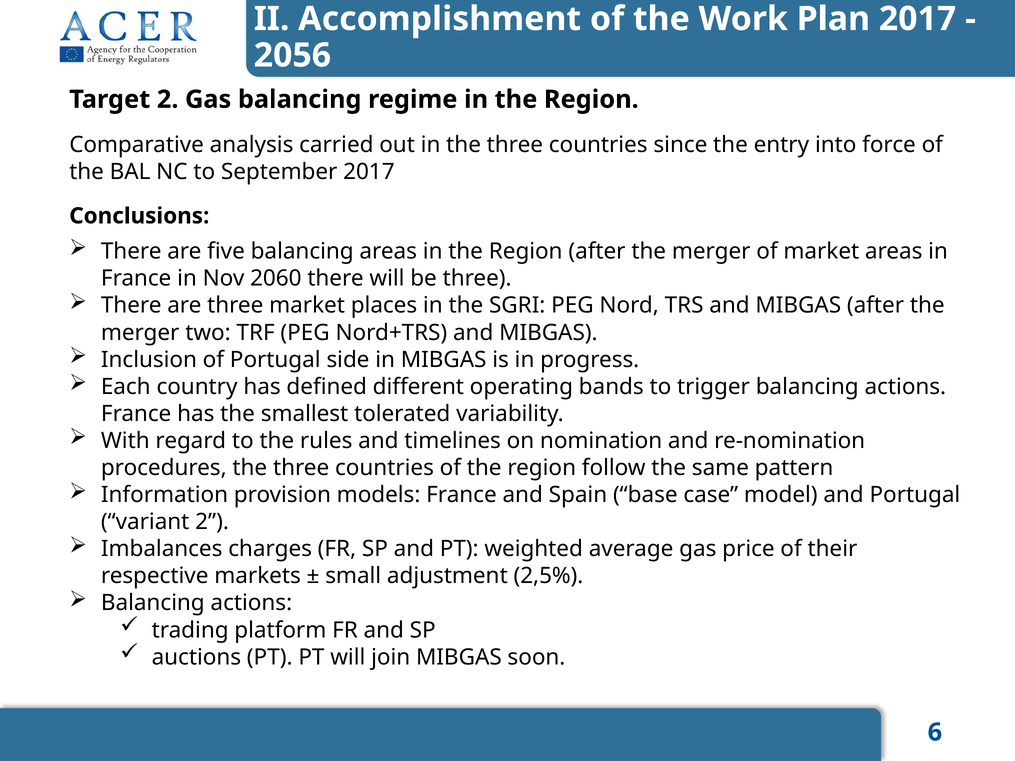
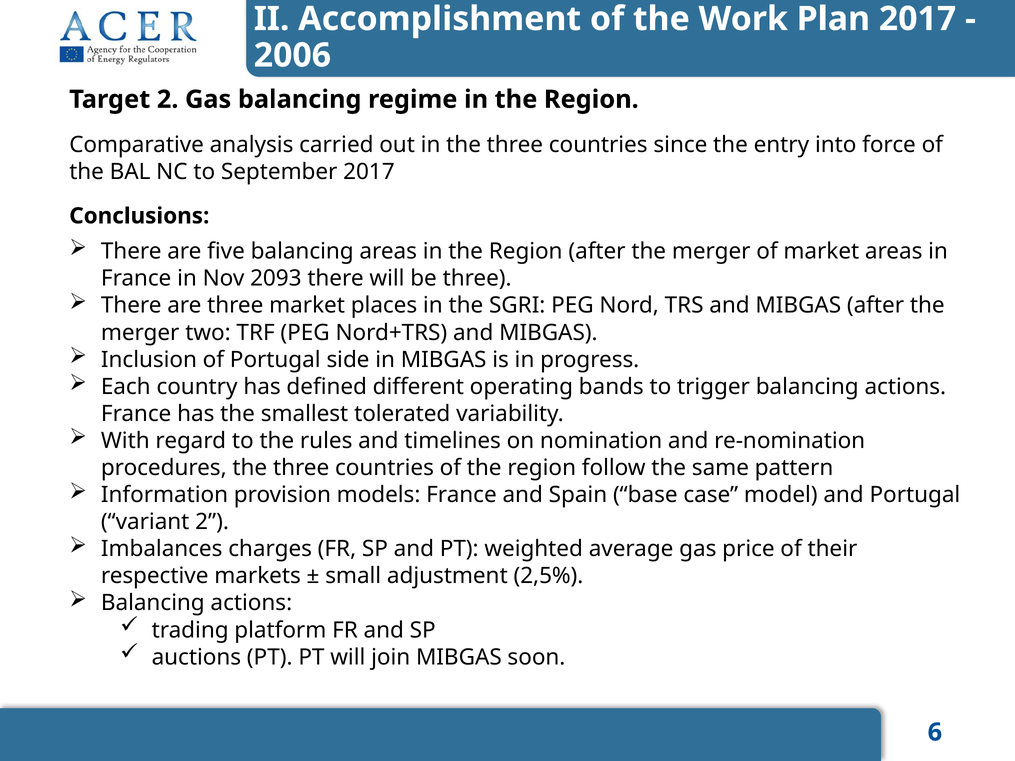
2056: 2056 -> 2006
2060: 2060 -> 2093
